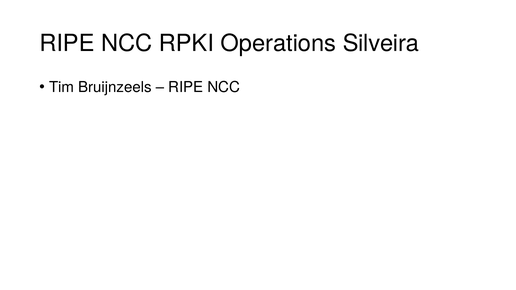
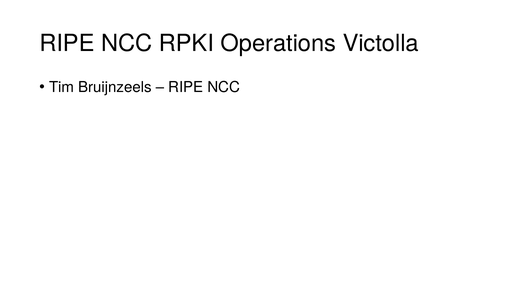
Silveira: Silveira -> Victolla
